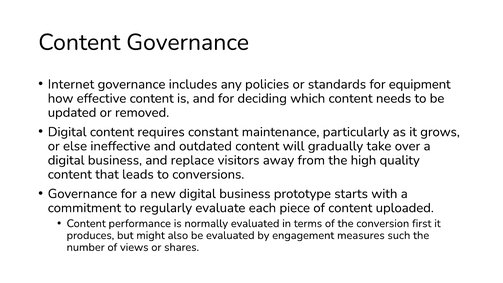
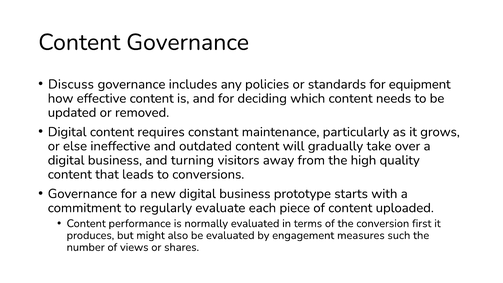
Internet: Internet -> Discuss
replace: replace -> turning
